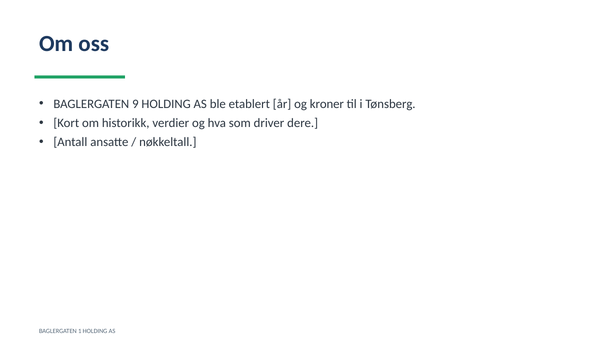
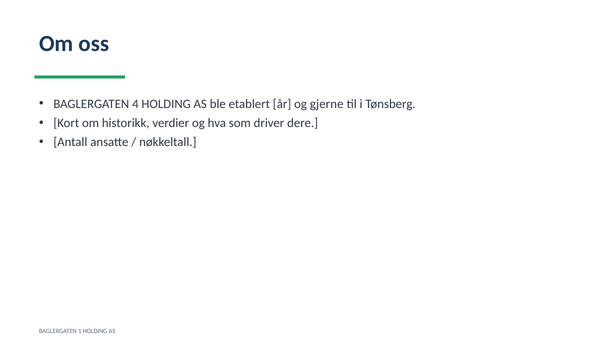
9: 9 -> 4
kroner: kroner -> gjerne
